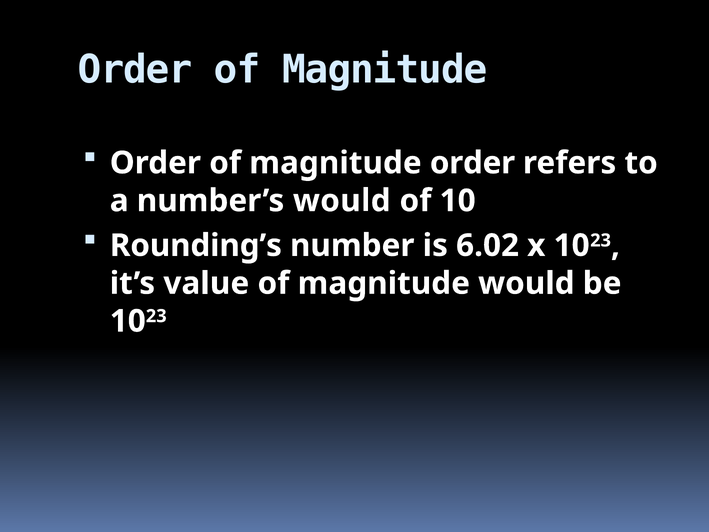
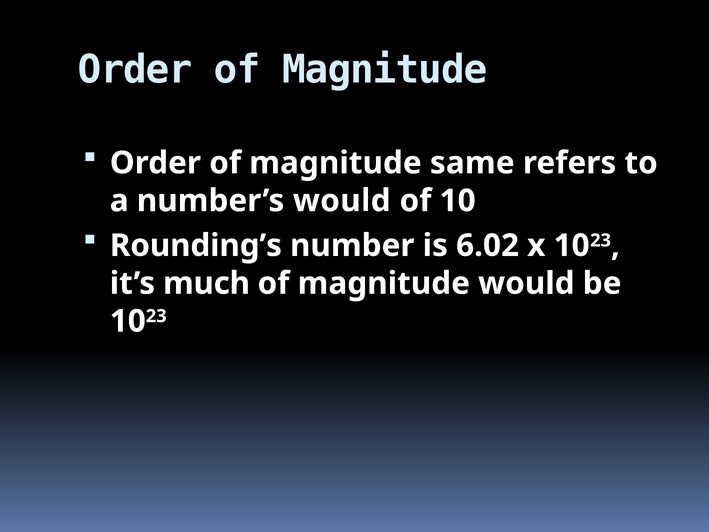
magnitude order: order -> same
value: value -> much
